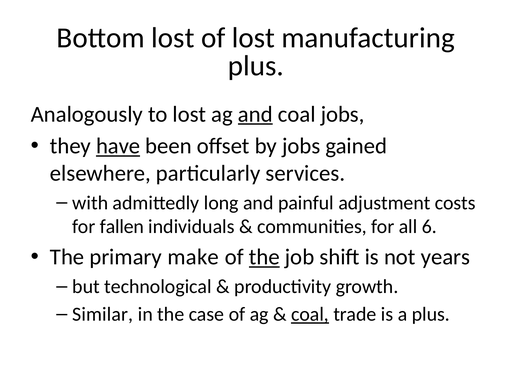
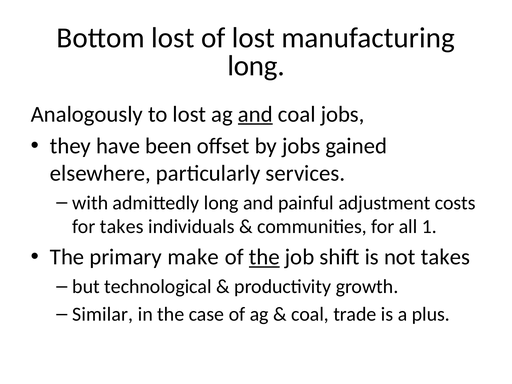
plus at (256, 66): plus -> long
have underline: present -> none
for fallen: fallen -> takes
6: 6 -> 1
not years: years -> takes
coal at (310, 314) underline: present -> none
